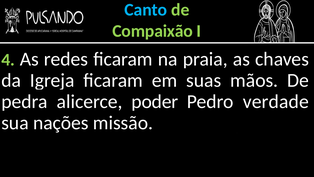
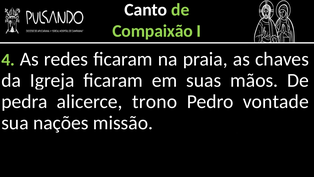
Canto colour: light blue -> white
poder: poder -> trono
verdade: verdade -> vontade
